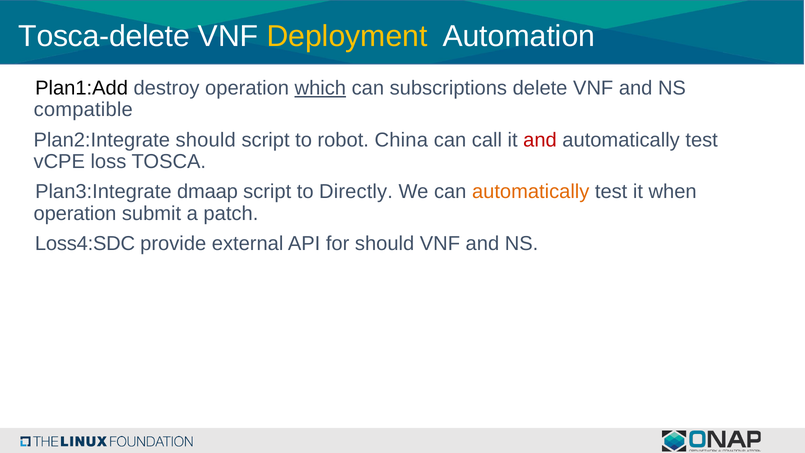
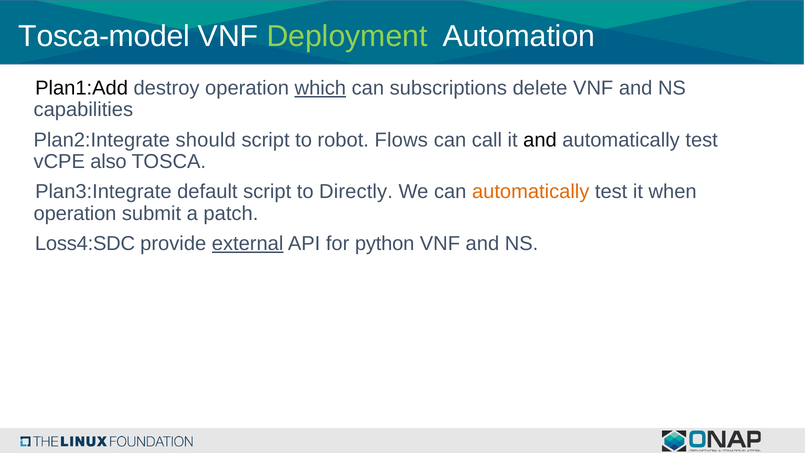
Tosca-delete: Tosca-delete -> Tosca-model
Deployment colour: yellow -> light green
compatible: compatible -> capabilities
China: China -> Flows
and at (540, 140) colour: red -> black
loss: loss -> also
dmaap: dmaap -> default
external underline: none -> present
for should: should -> python
